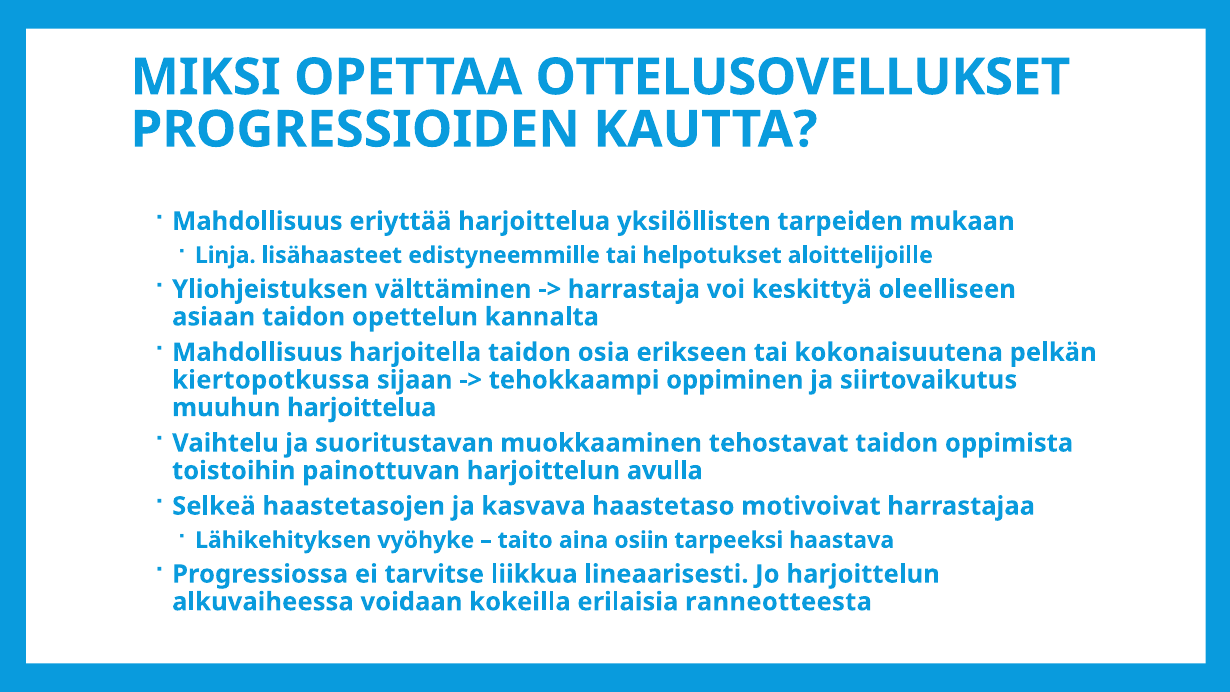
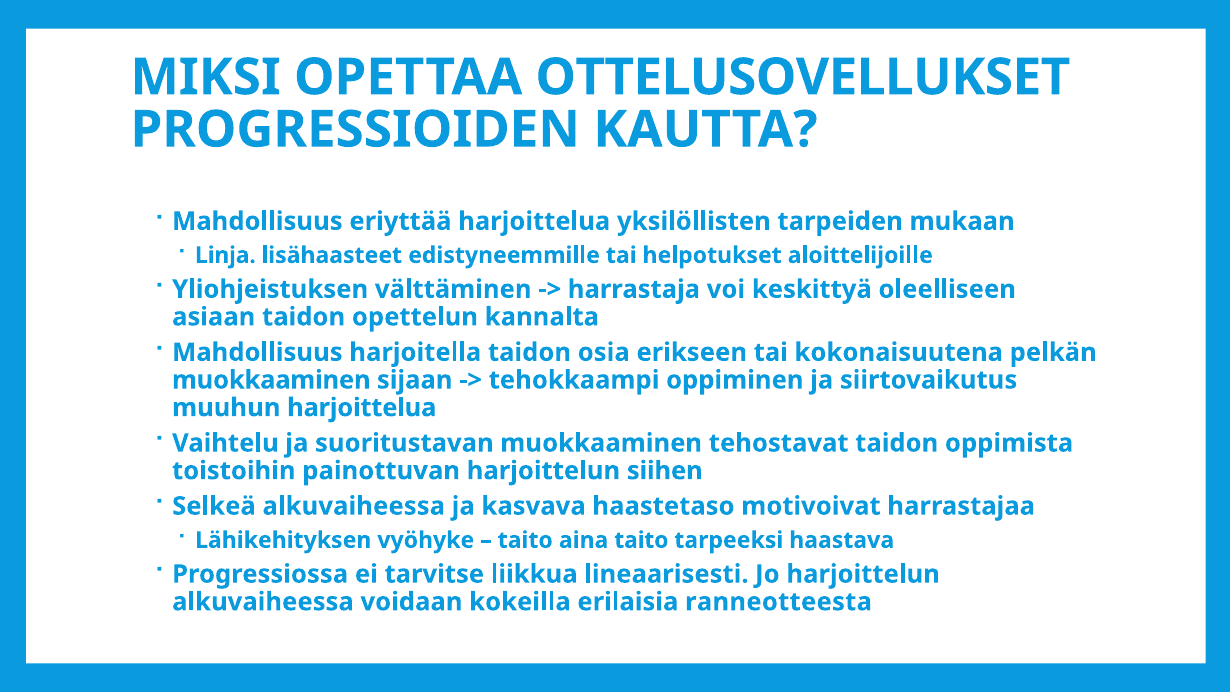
kiertopotkussa at (271, 380): kiertopotkussa -> muokkaaminen
avulla: avulla -> siihen
Selkeä haastetasojen: haastetasojen -> alkuvaiheessa
aina osiin: osiin -> taito
